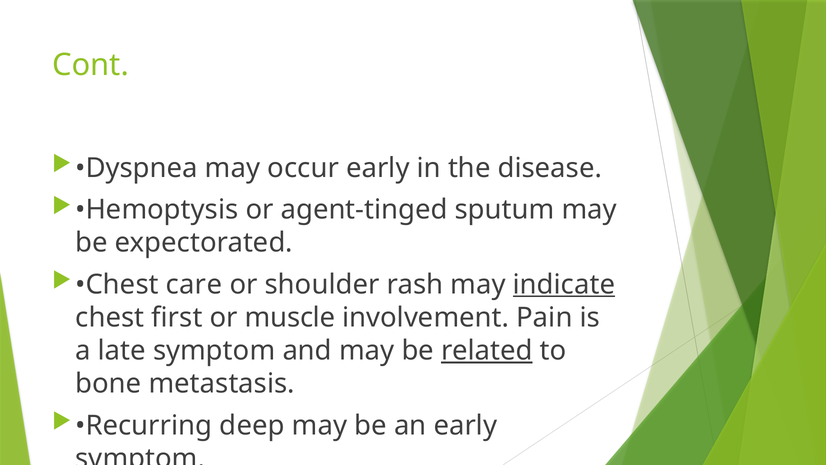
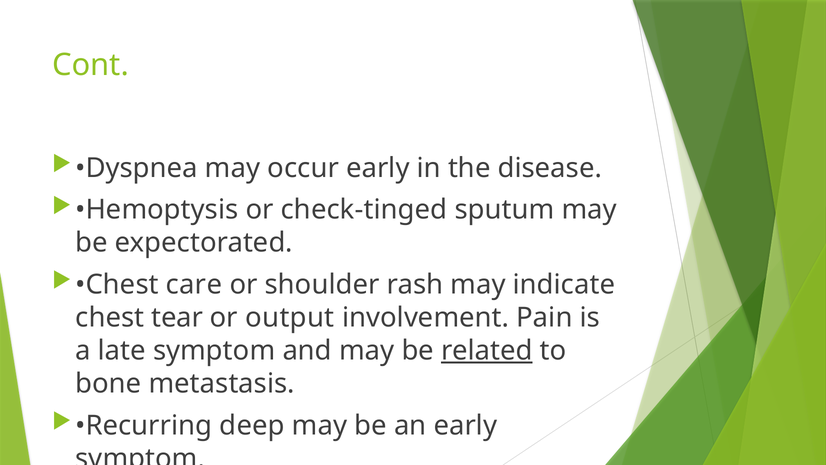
agent-tinged: agent-tinged -> check-tinged
indicate underline: present -> none
ﬁrst: ﬁrst -> tear
muscle: muscle -> output
